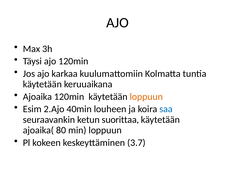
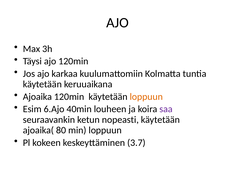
2.Ajo: 2.Ajo -> 6.Ajo
saa colour: blue -> purple
suorittaa: suorittaa -> nopeasti
